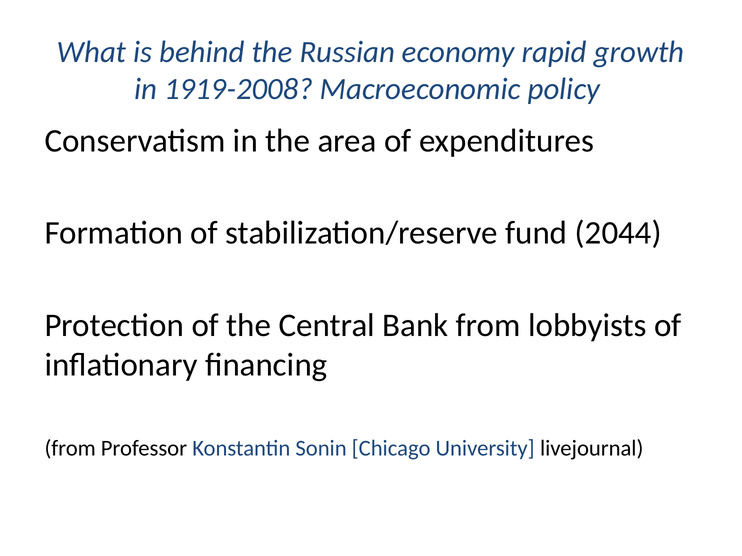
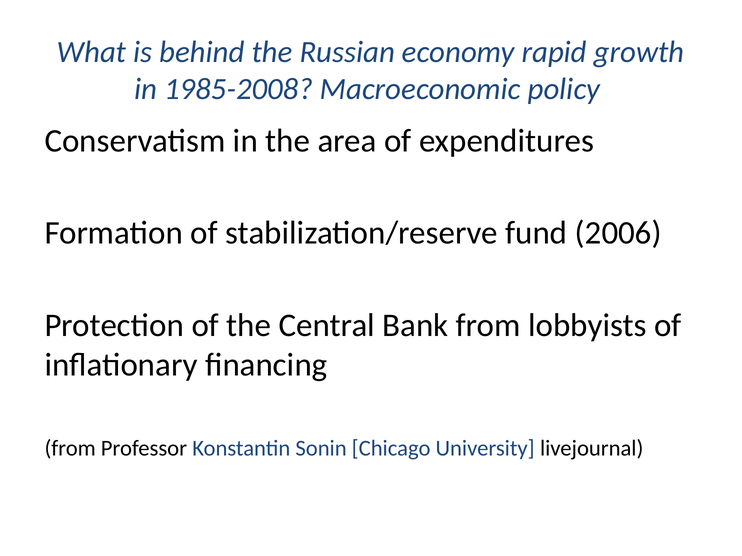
1919-2008: 1919-2008 -> 1985-2008
2044: 2044 -> 2006
